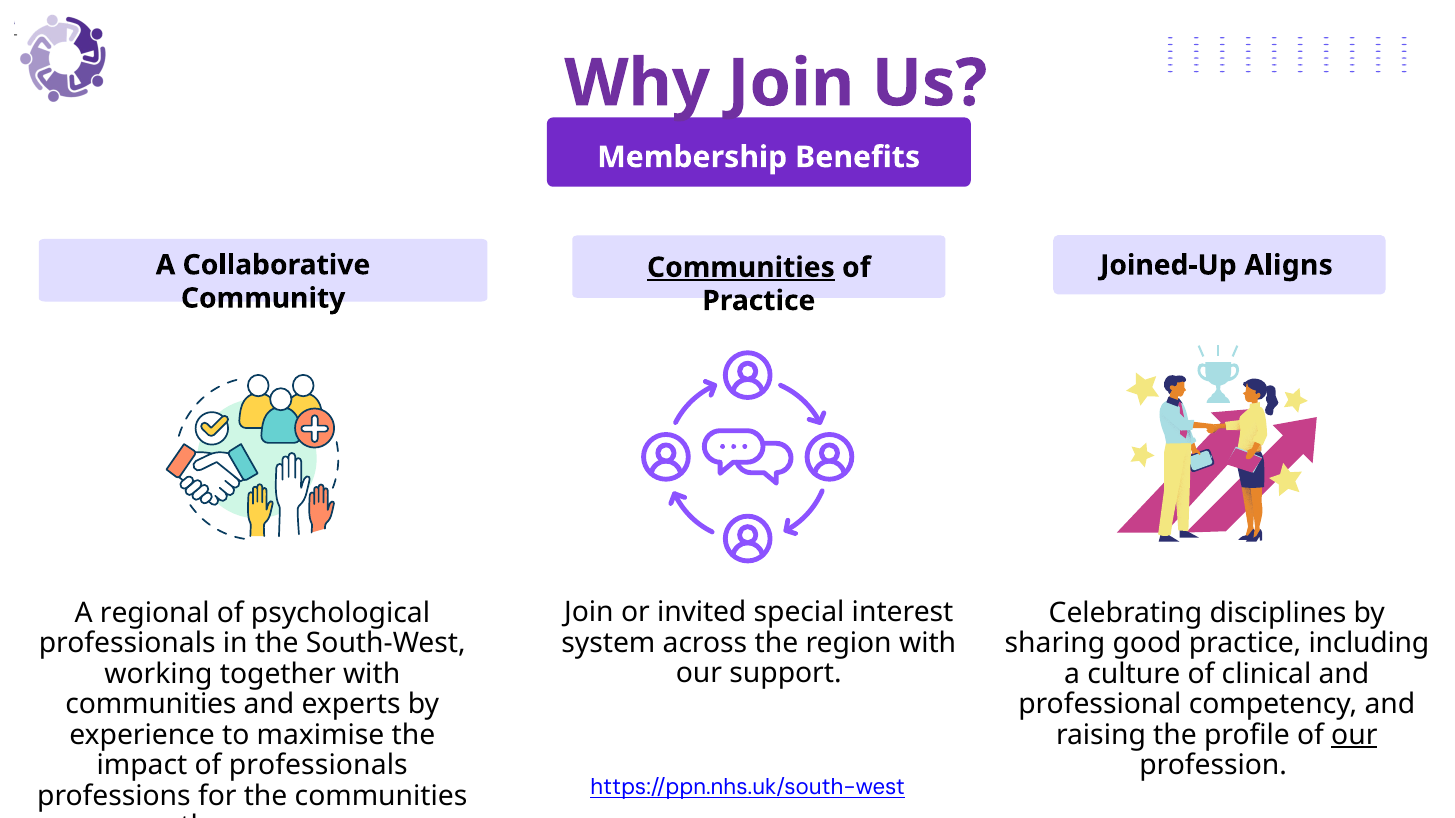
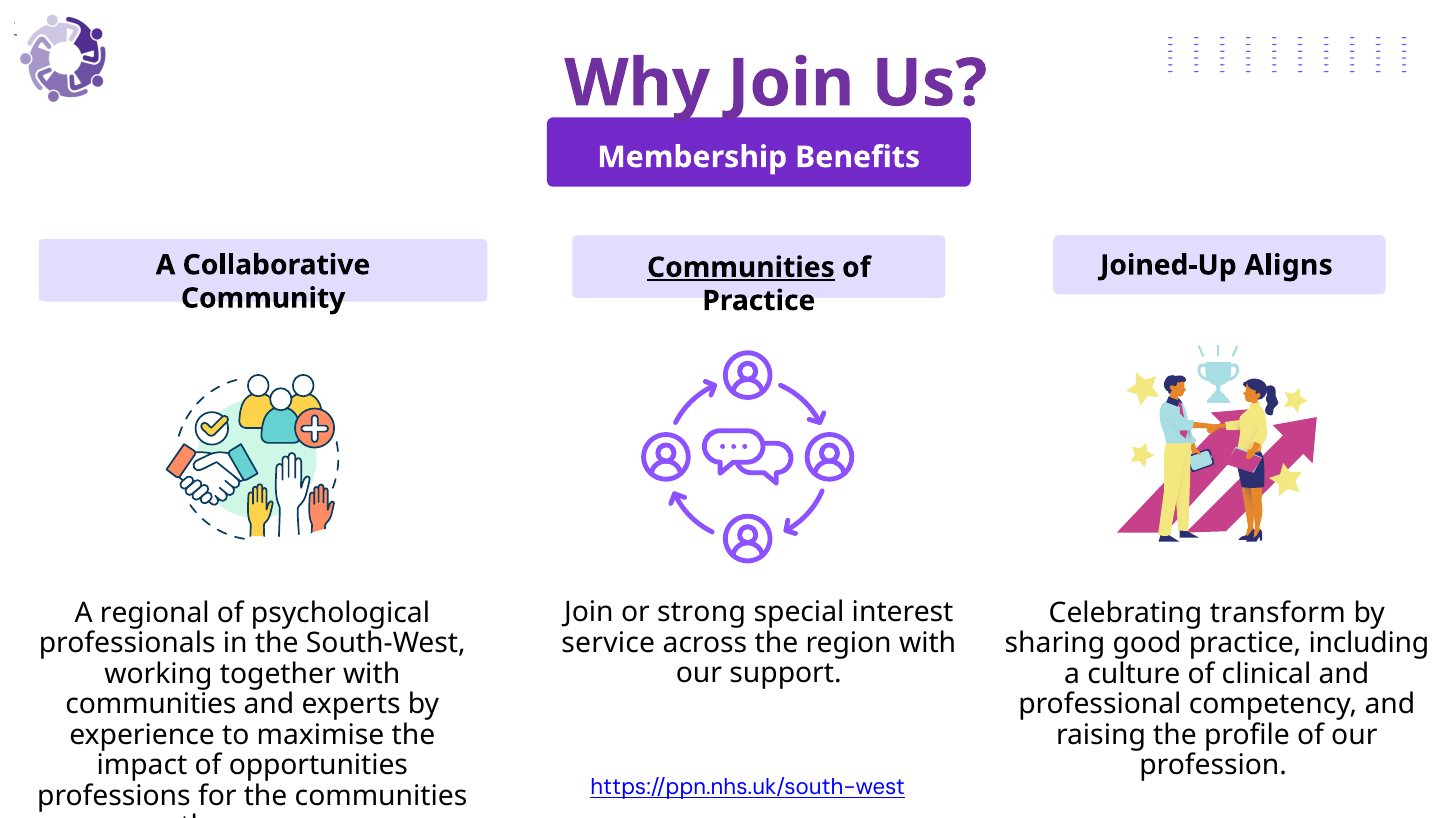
invited: invited -> strong
disciplines: disciplines -> transform
system: system -> service
our at (1354, 735) underline: present -> none
of professionals: professionals -> opportunities
